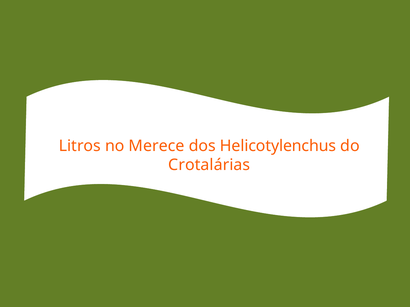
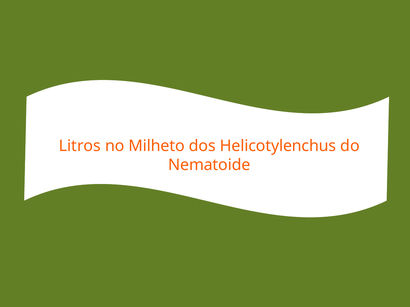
Merece: Merece -> Milheto
Crotalárias: Crotalárias -> Nematoide
